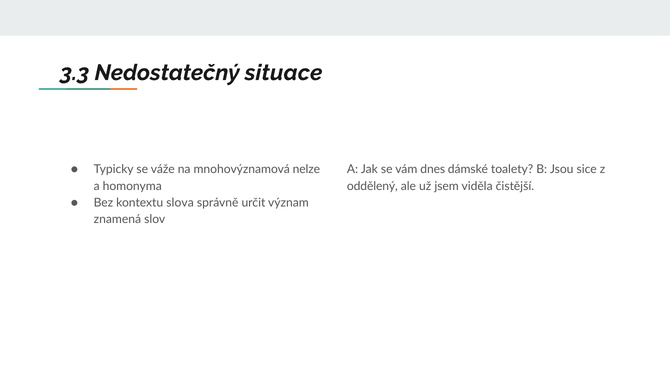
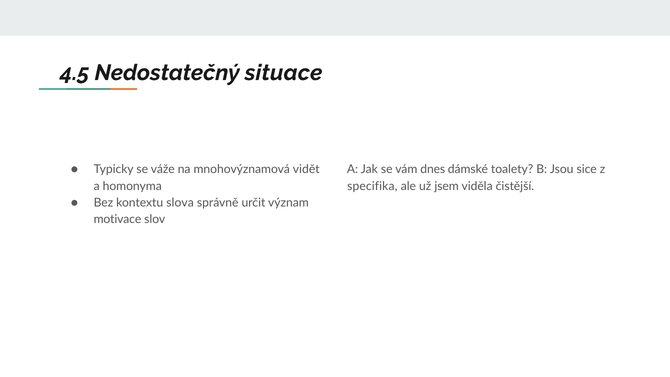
3.3: 3.3 -> 4.5
nelze: nelze -> vidět
oddělený: oddělený -> specifika
znamená: znamená -> motivace
